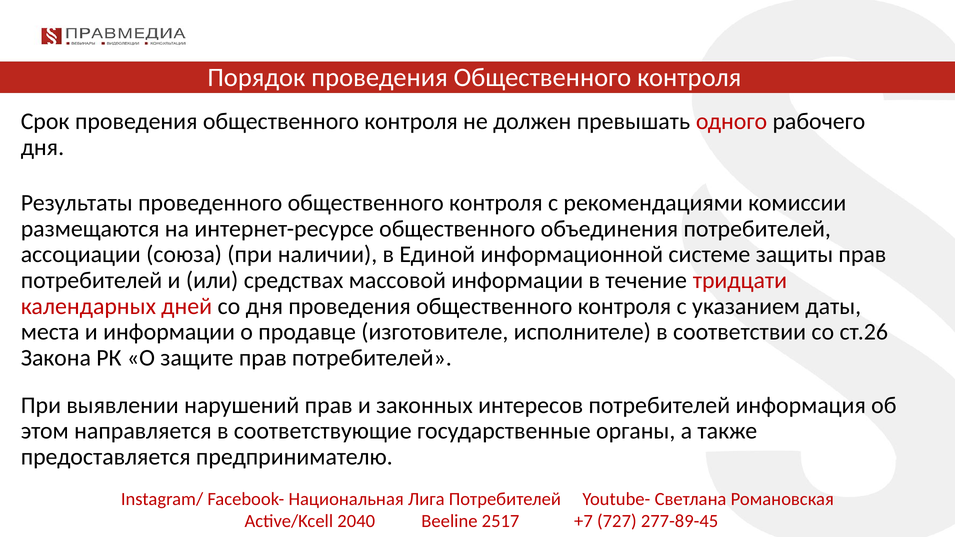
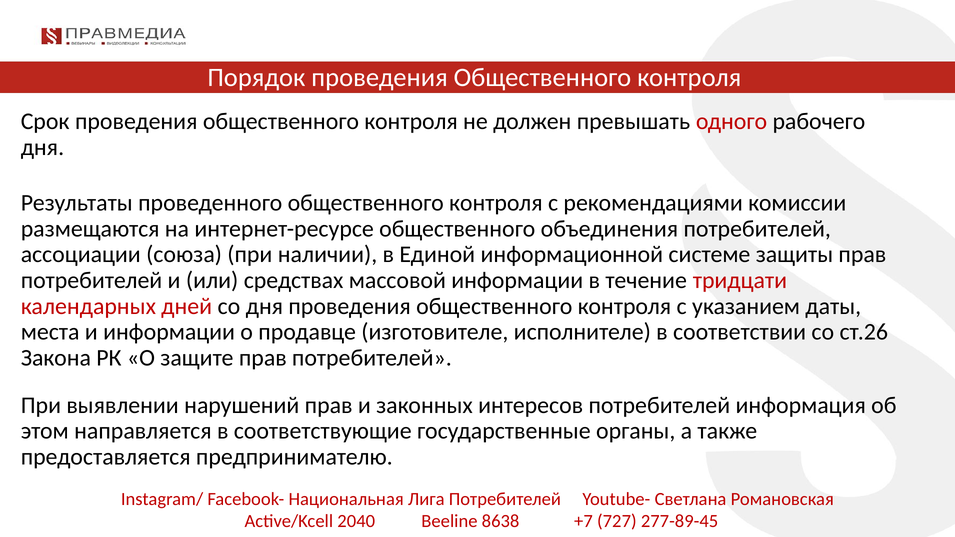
2517: 2517 -> 8638
